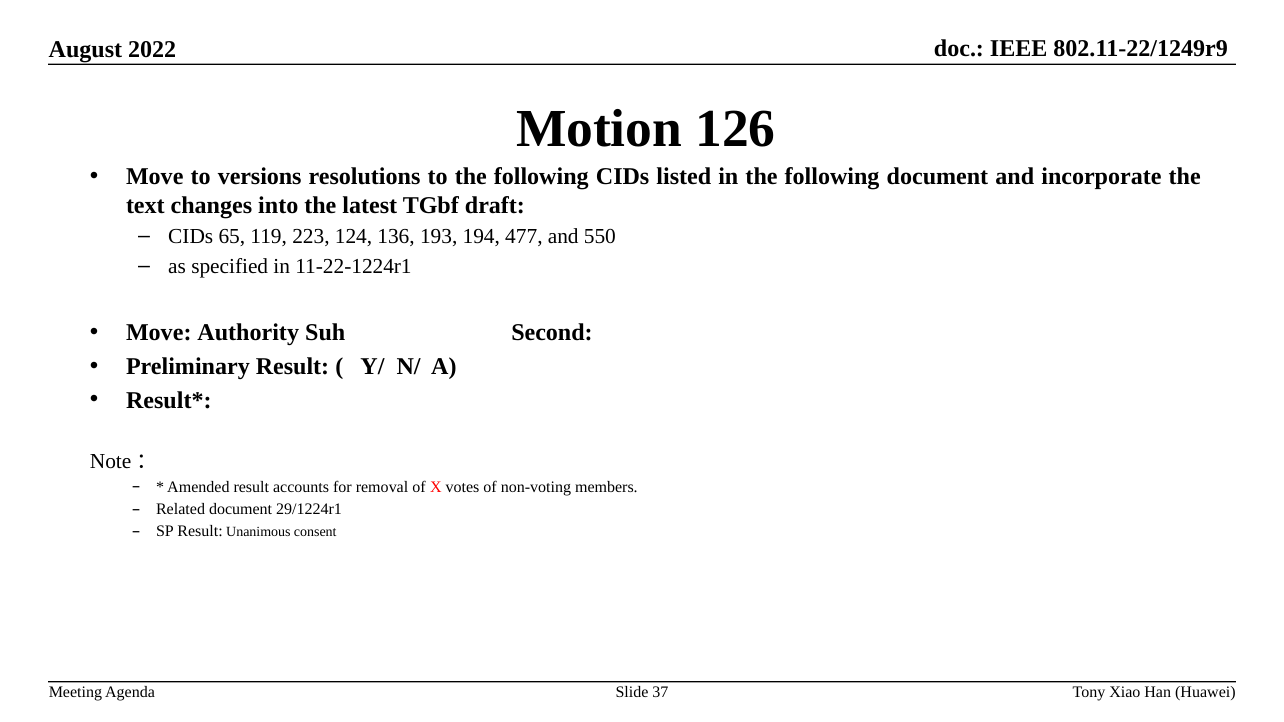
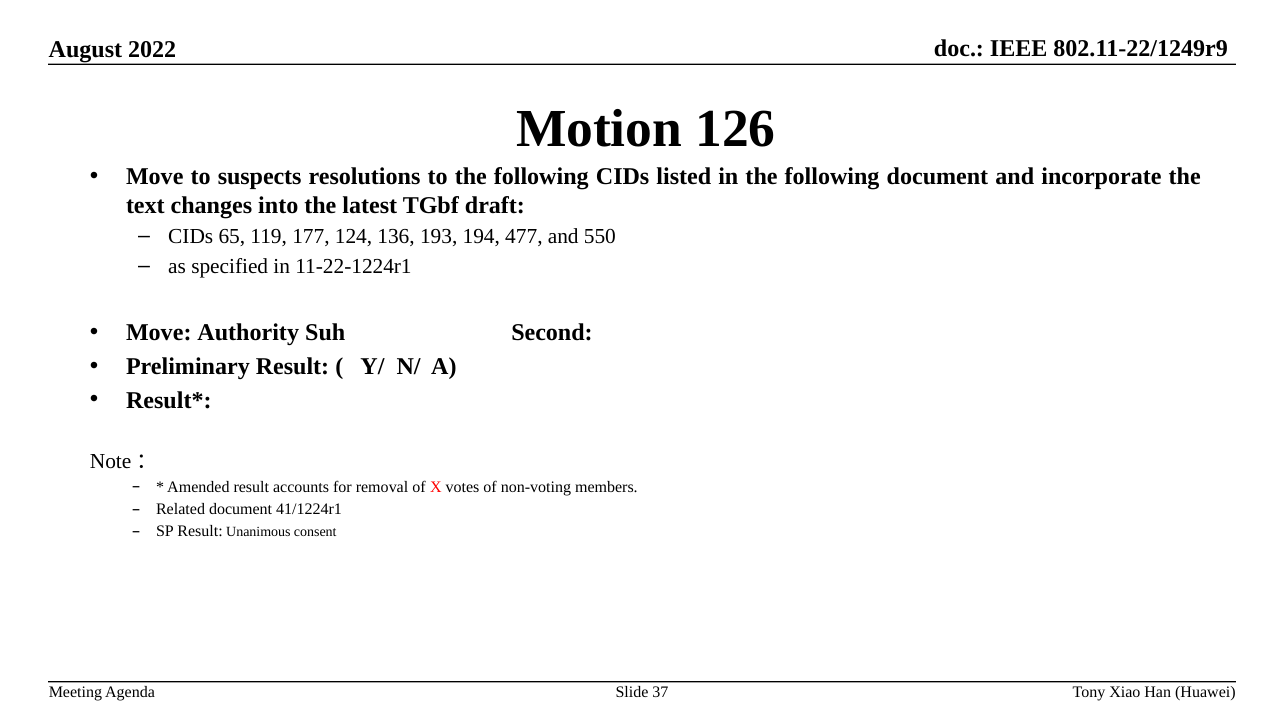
versions: versions -> suspects
223: 223 -> 177
29/1224r1: 29/1224r1 -> 41/1224r1
